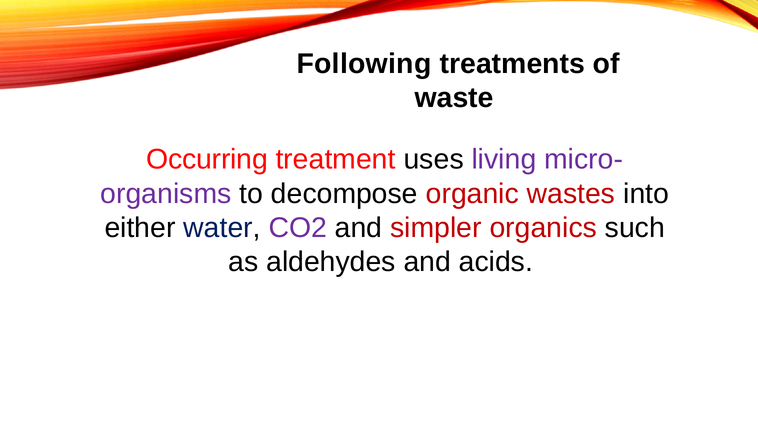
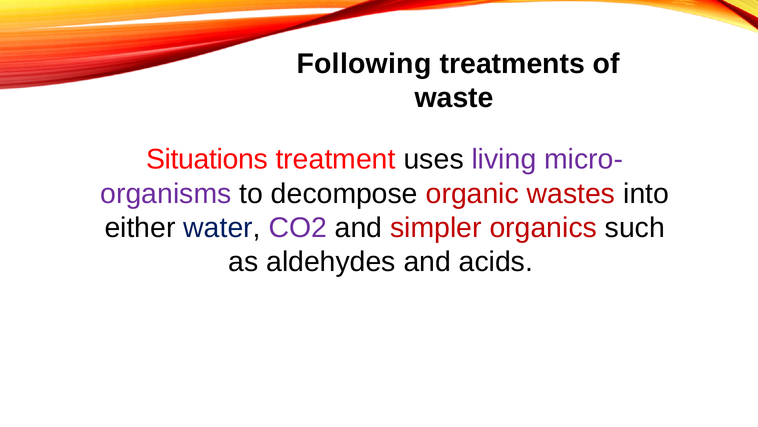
Occurring: Occurring -> Situations
